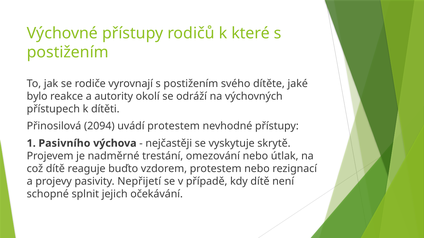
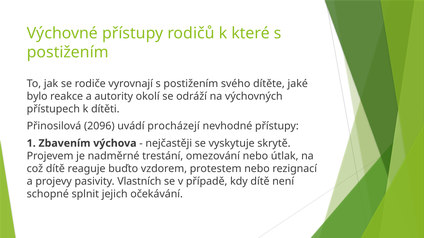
2094: 2094 -> 2096
uvádí protestem: protestem -> procházejí
Pasivního: Pasivního -> Zbavením
Nepřijetí: Nepřijetí -> Vlastních
